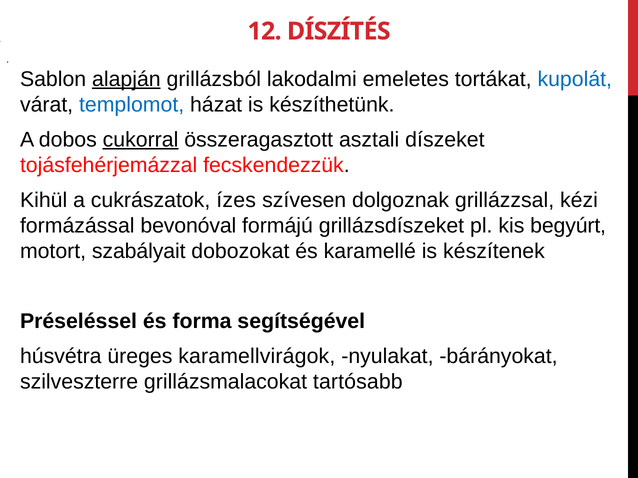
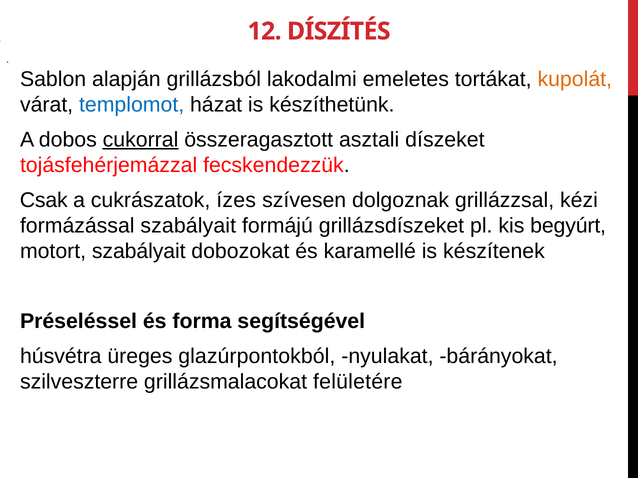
alapján underline: present -> none
kupolát colour: blue -> orange
Kihül: Kihül -> Csak
formázással bevonóval: bevonóval -> szabályait
karamellvirágok: karamellvirágok -> glazúrpontokból
tartósabb: tartósabb -> felületére
